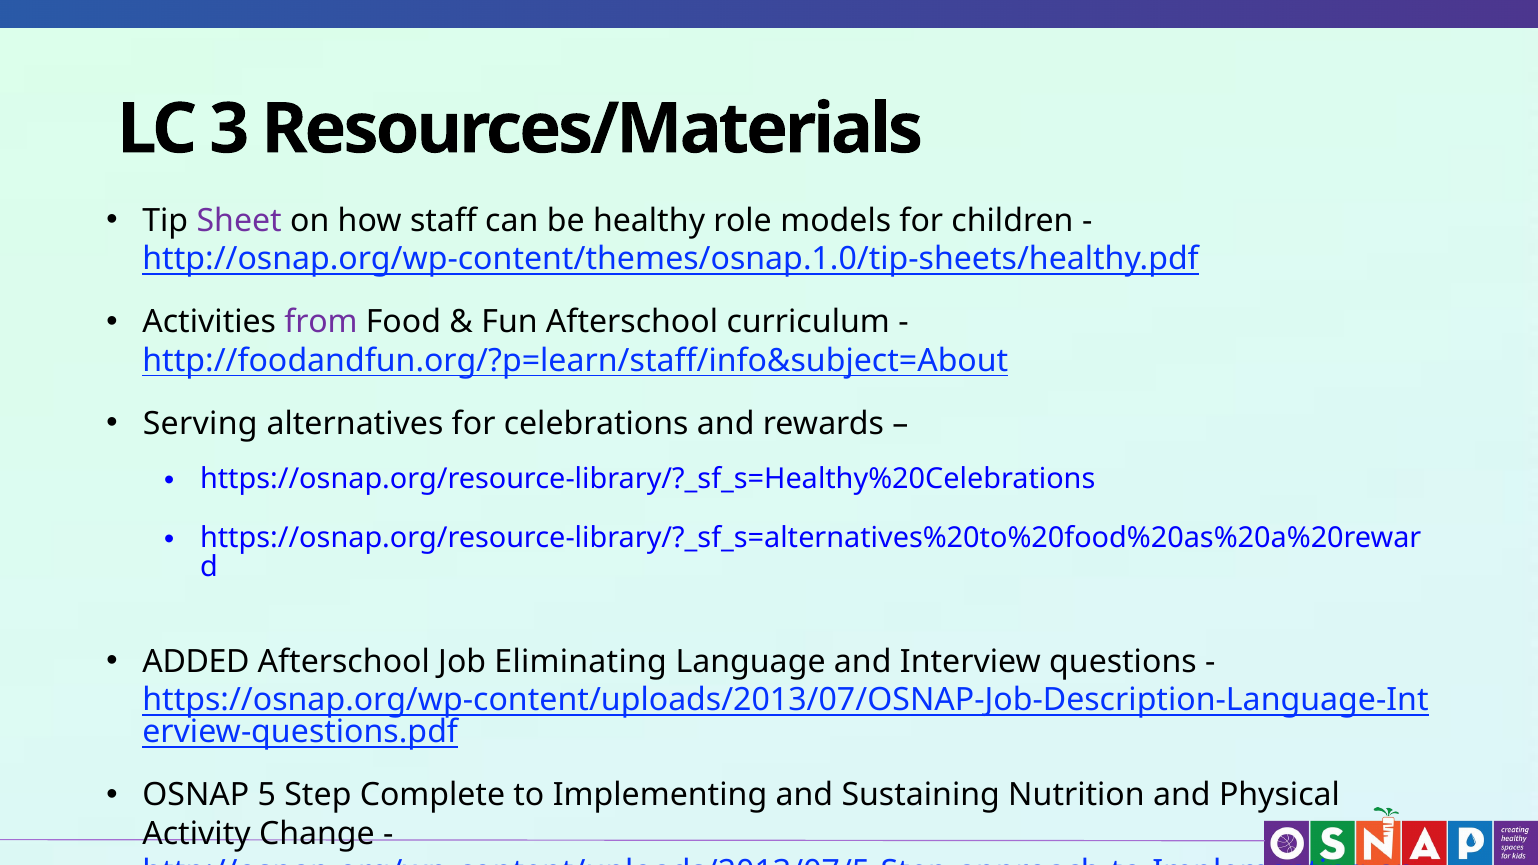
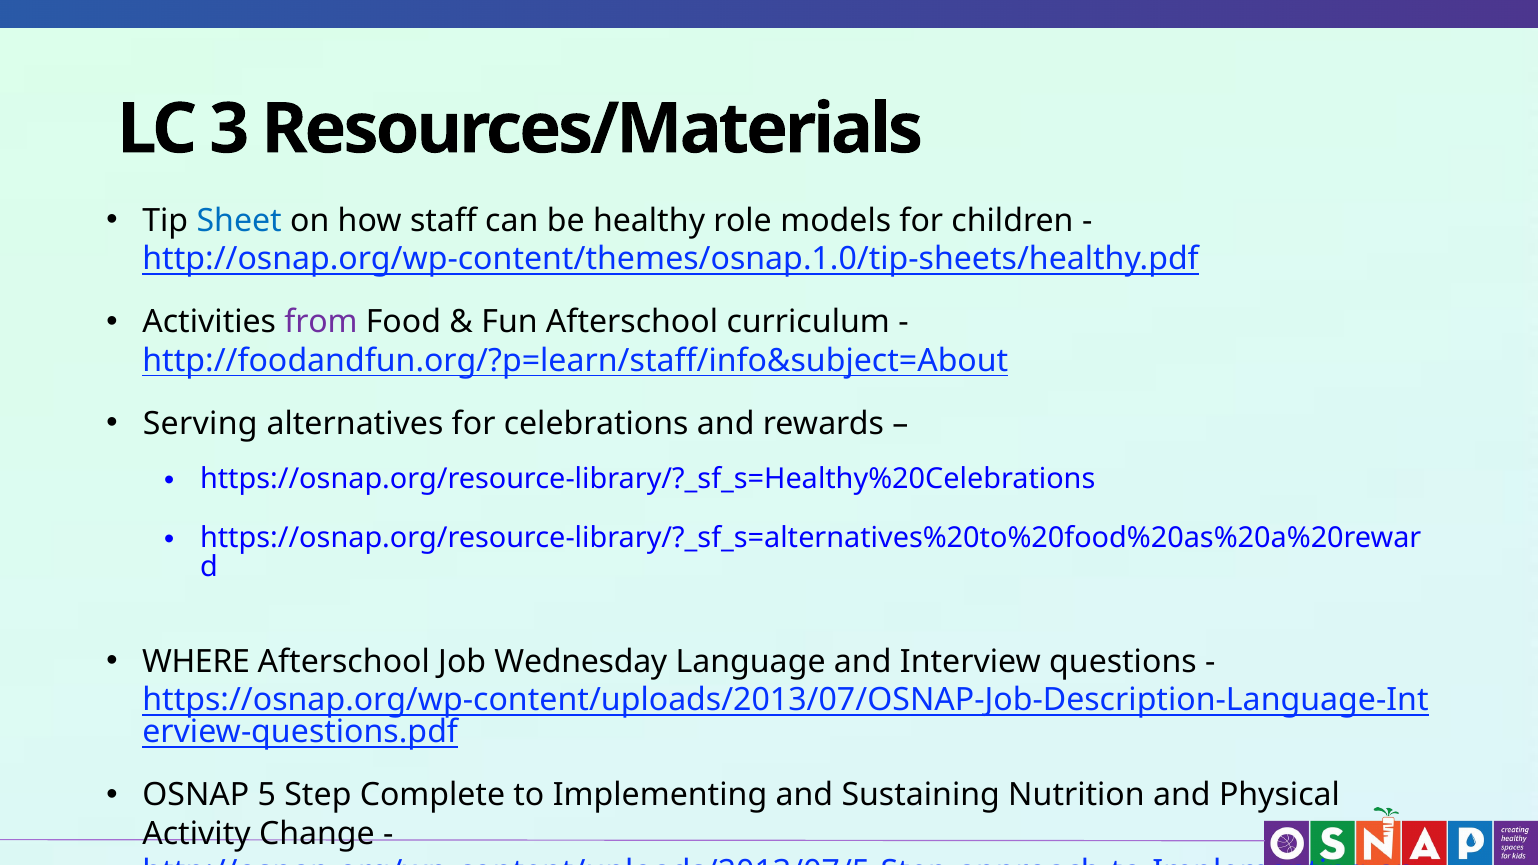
Sheet colour: purple -> blue
ADDED: ADDED -> WHERE
Eliminating: Eliminating -> Wednesday
